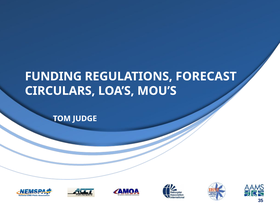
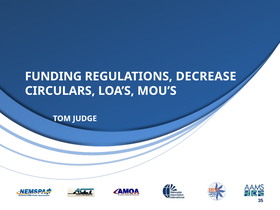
FORECAST: FORECAST -> DECREASE
